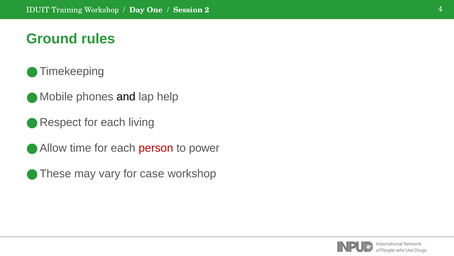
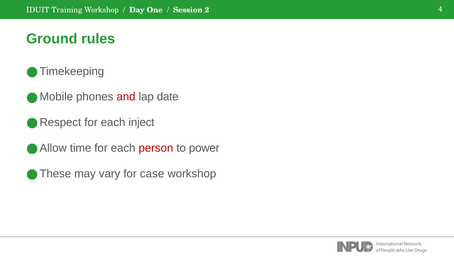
and colour: black -> red
help: help -> date
living: living -> inject
